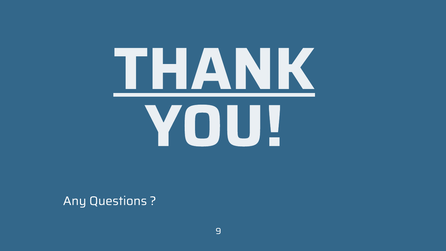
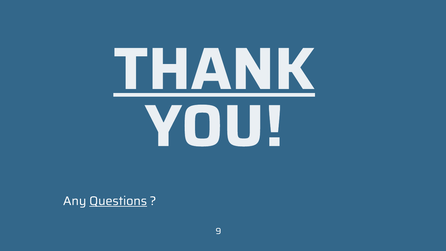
Questions underline: none -> present
